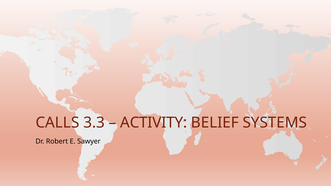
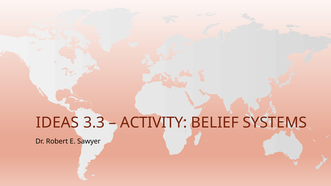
CALLS: CALLS -> IDEAS
